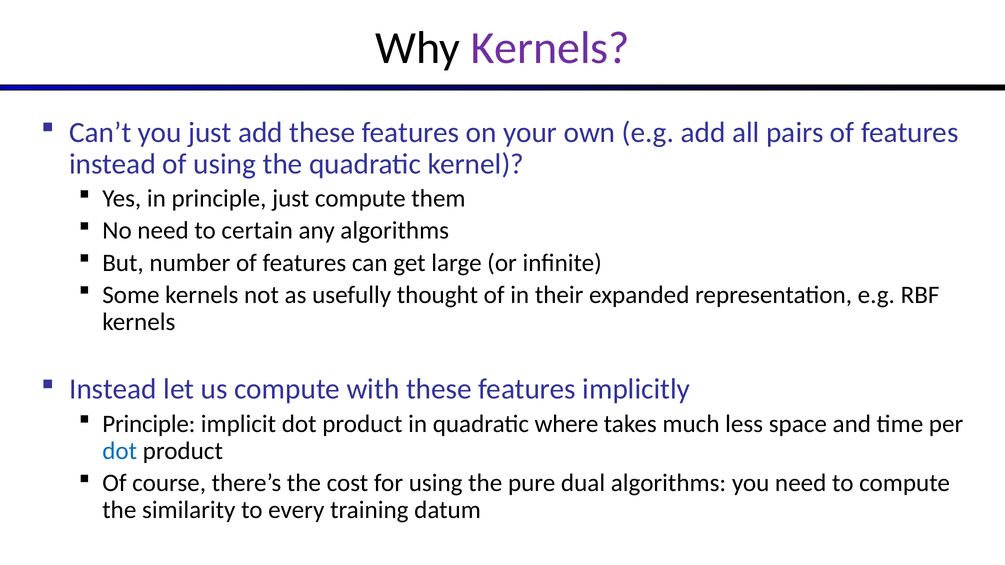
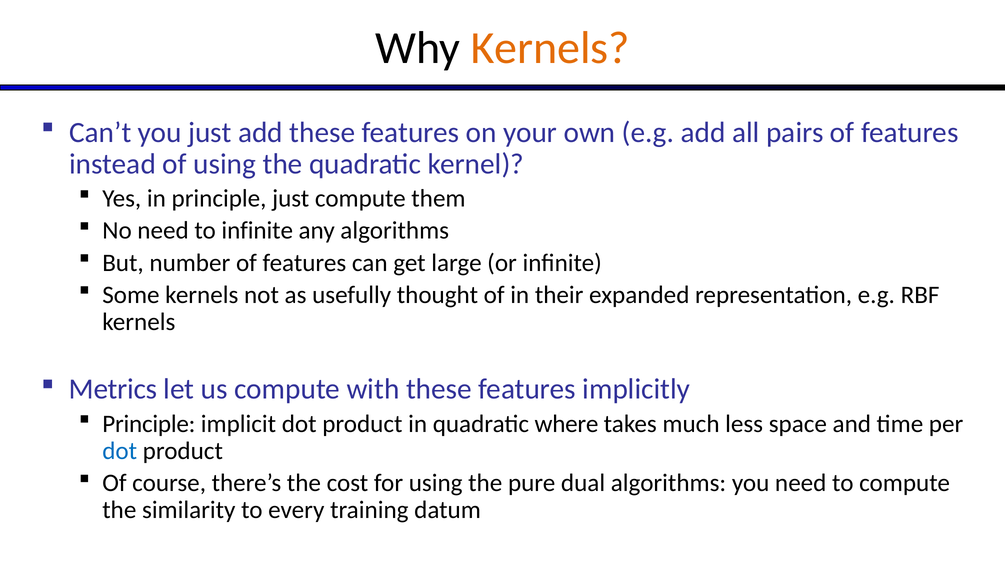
Kernels at (550, 48) colour: purple -> orange
to certain: certain -> infinite
Instead at (113, 390): Instead -> Metrics
